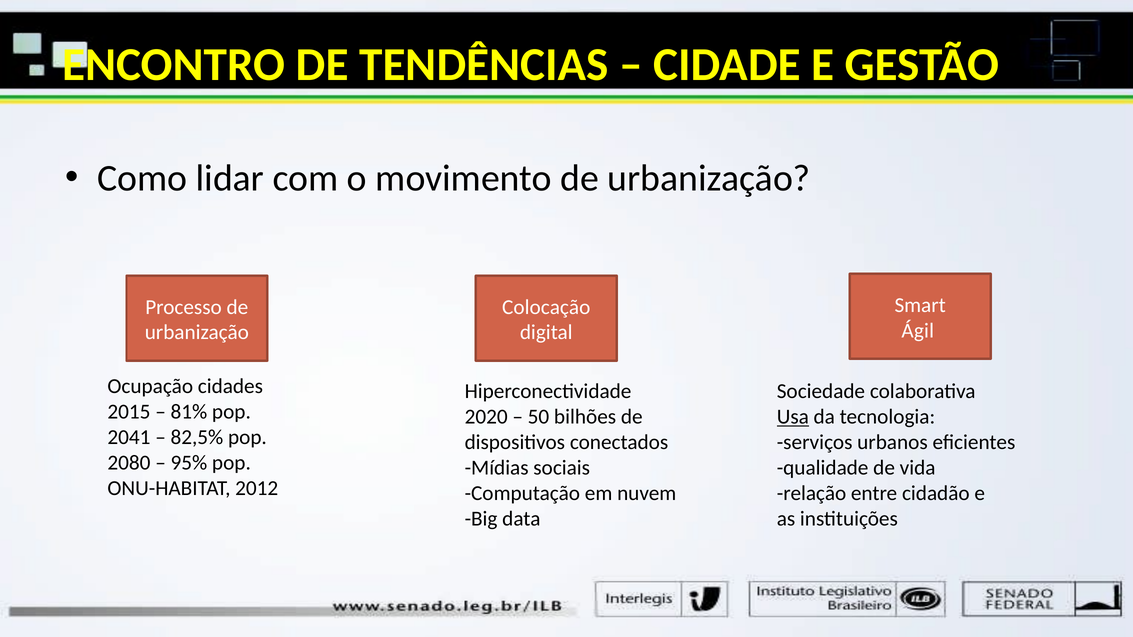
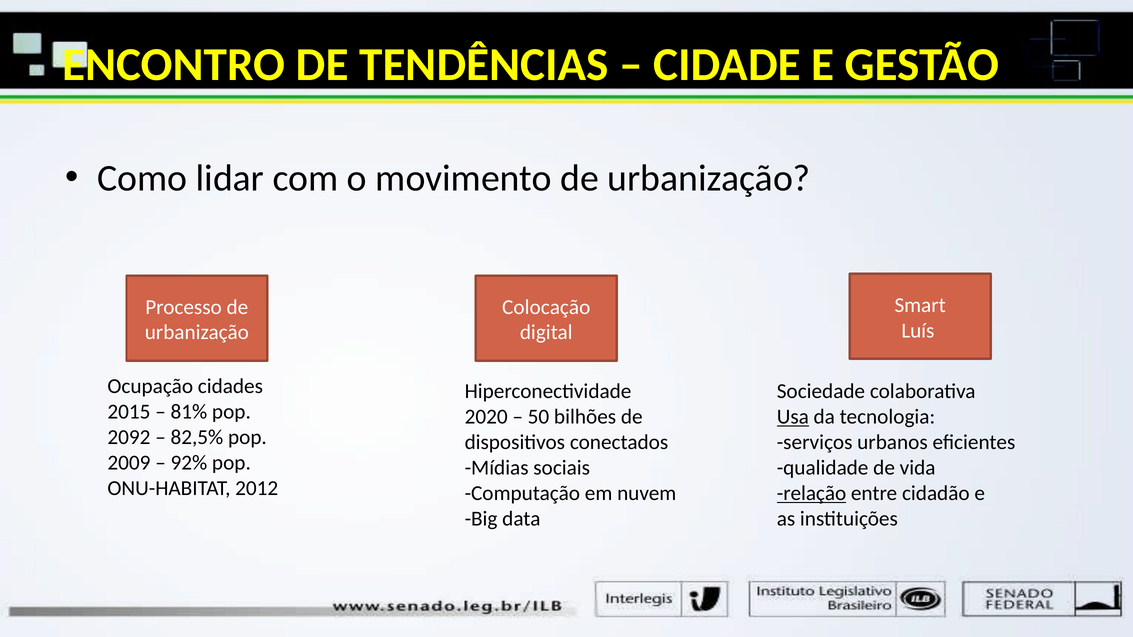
Ágil: Ágil -> Luís
2041: 2041 -> 2092
2080: 2080 -> 2009
95%: 95% -> 92%
relação underline: none -> present
